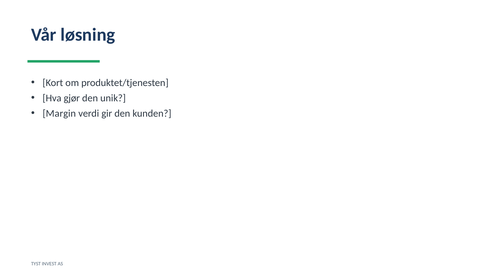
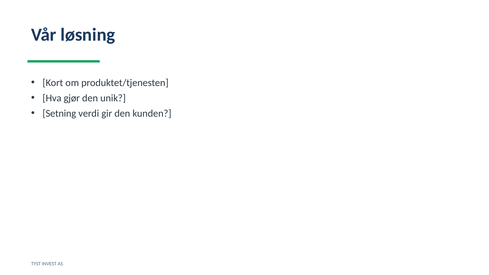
Margin: Margin -> Setning
